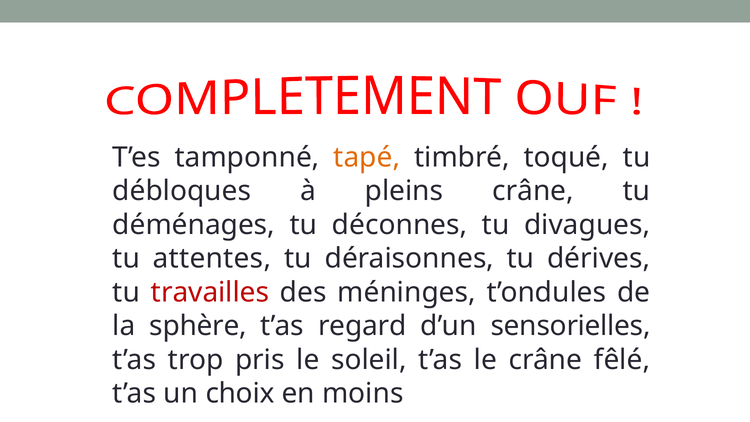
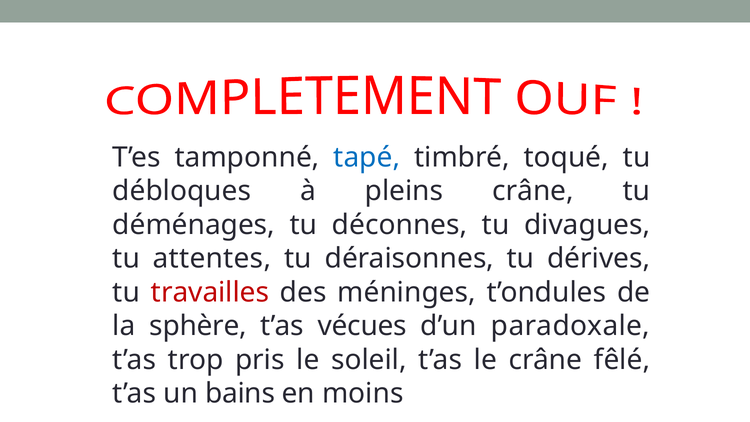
tapé colour: orange -> blue
regard: regard -> vécues
sensorielles: sensorielles -> paradoxale
choix: choix -> bains
